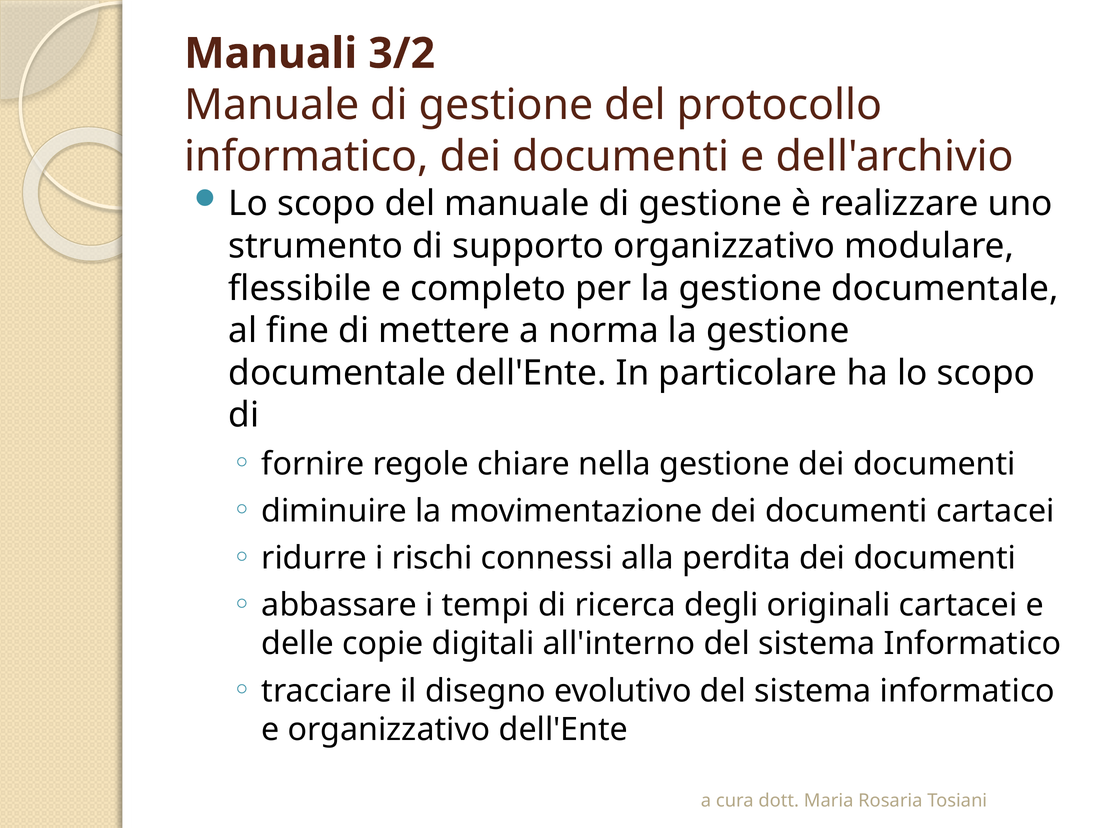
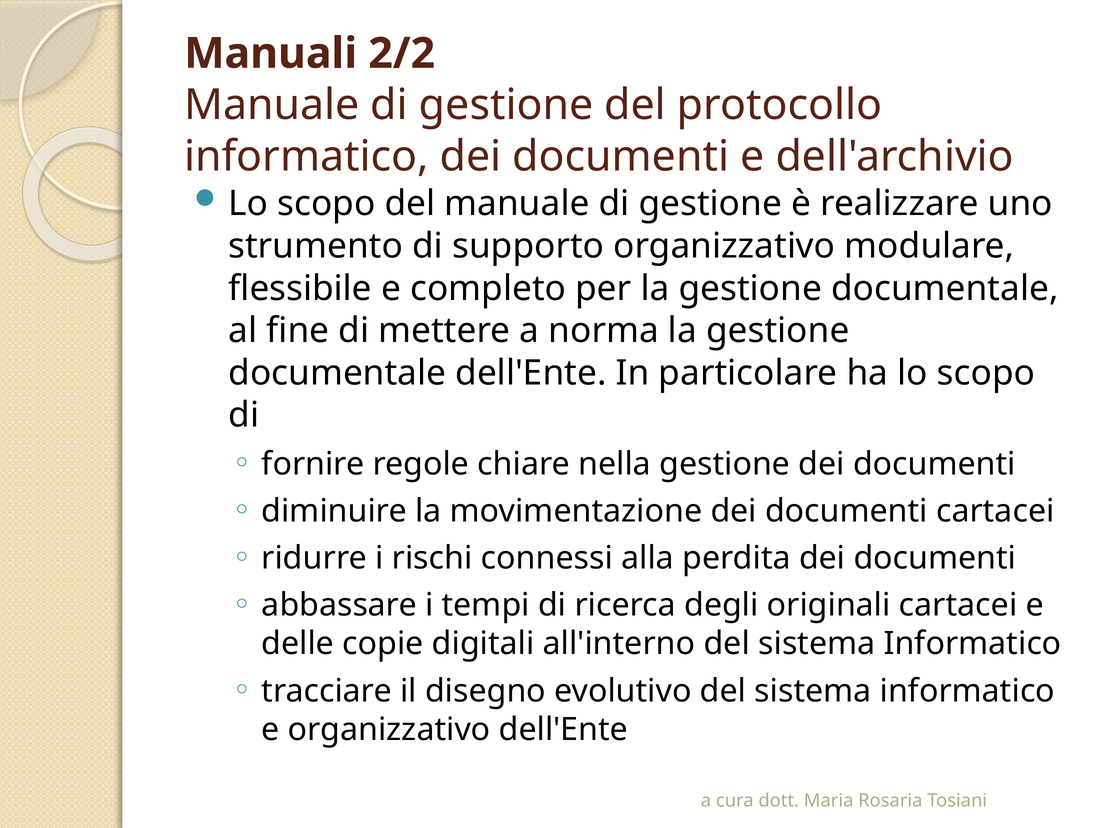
3/2: 3/2 -> 2/2
